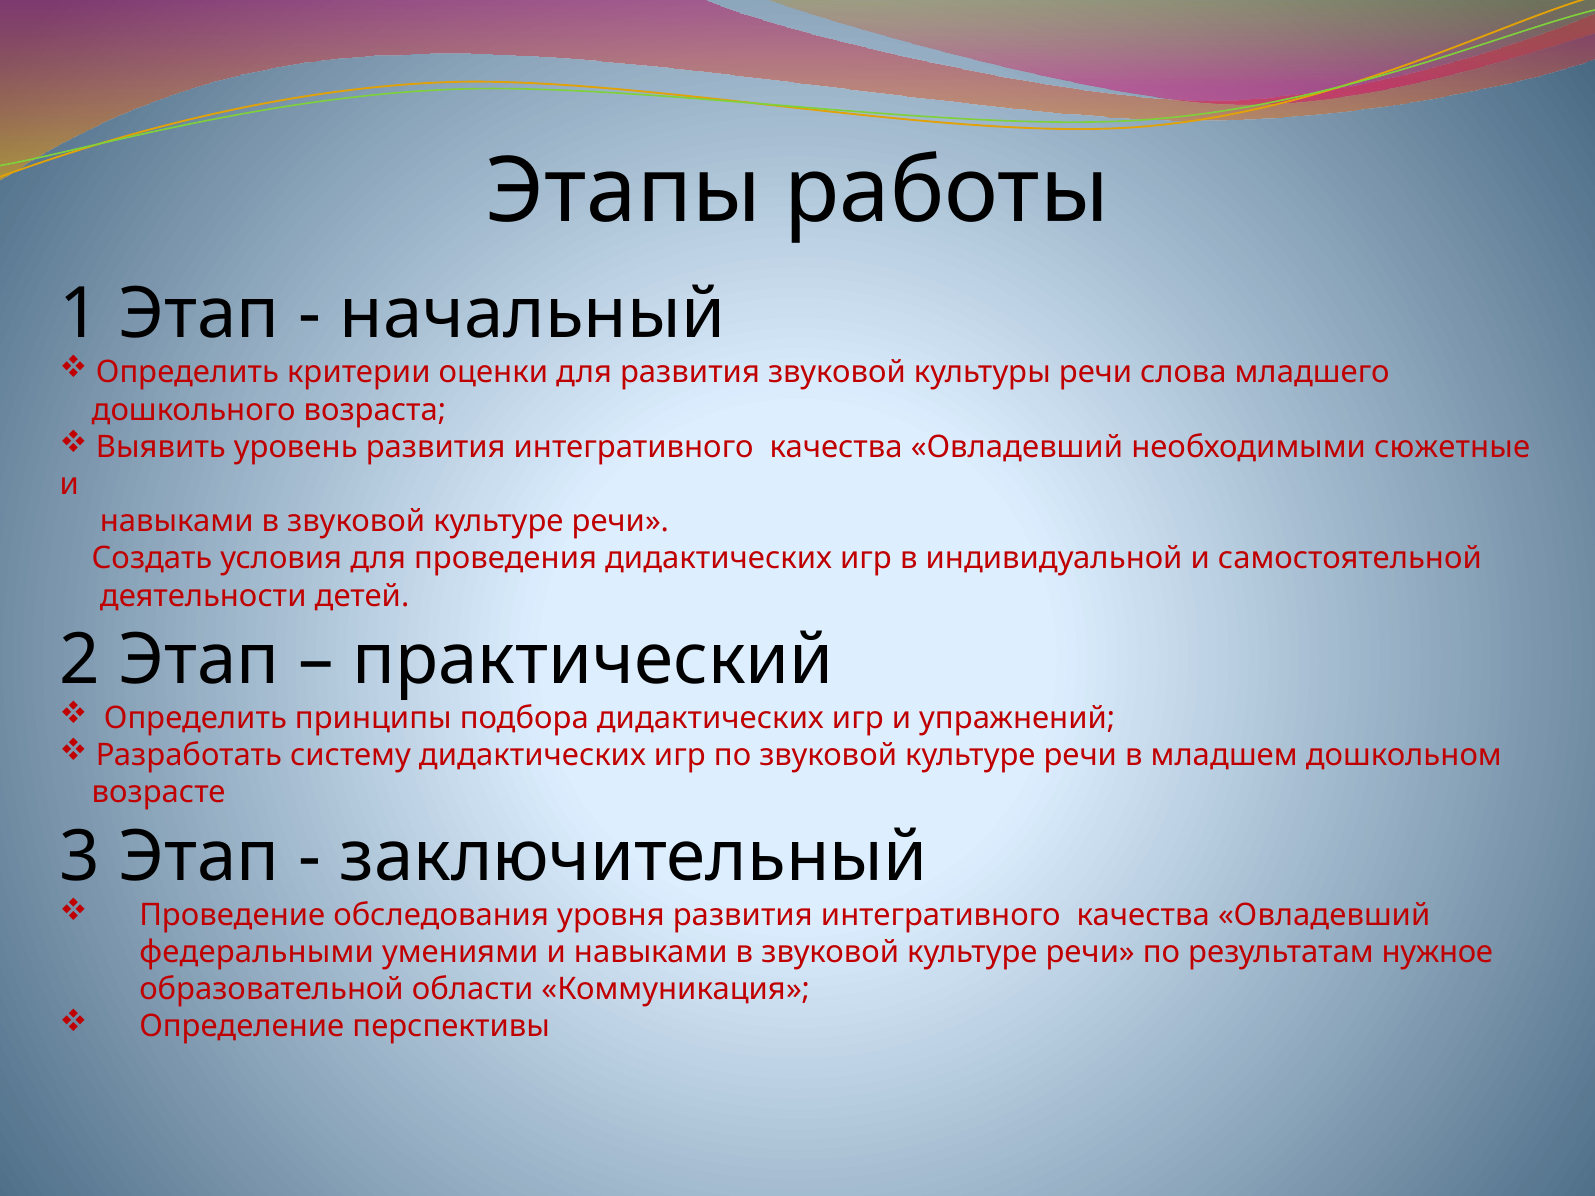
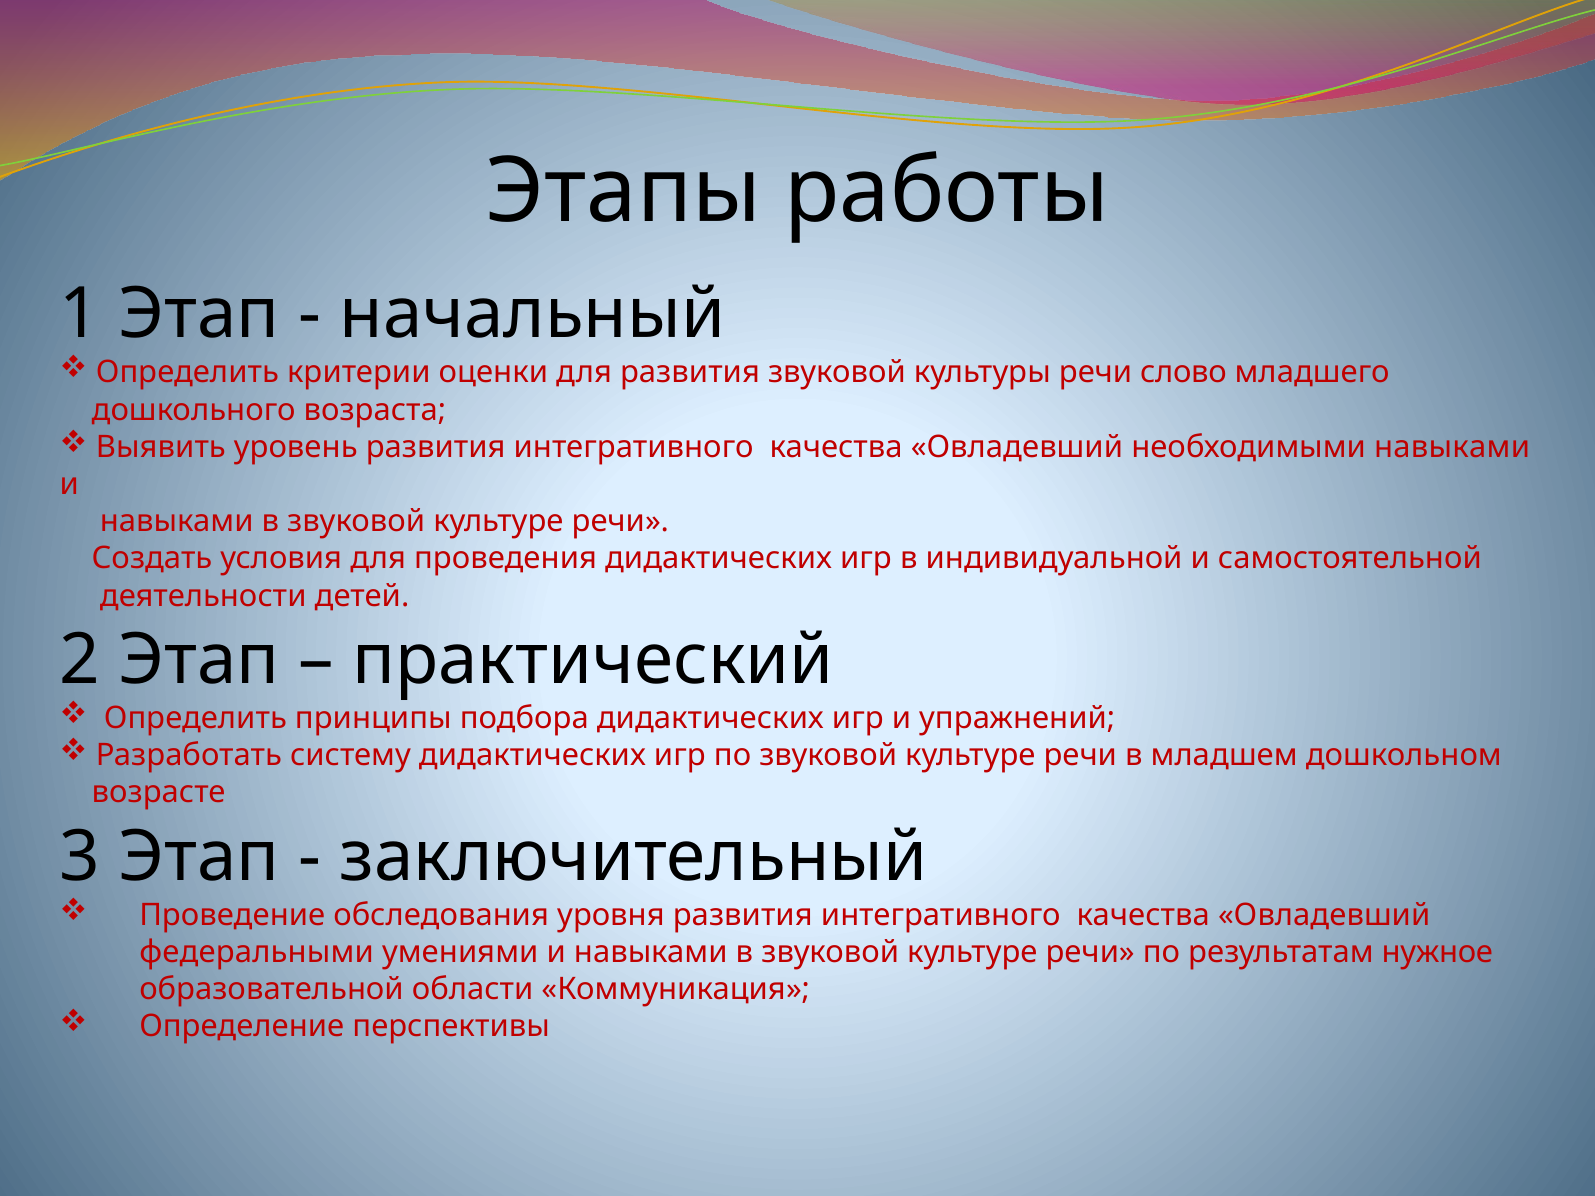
слова: слова -> слово
необходимыми сюжетные: сюжетные -> навыками
